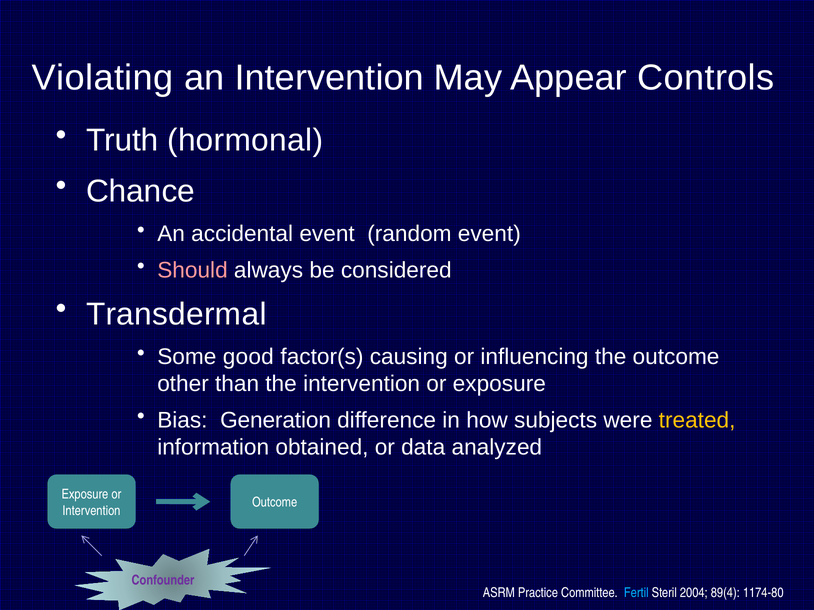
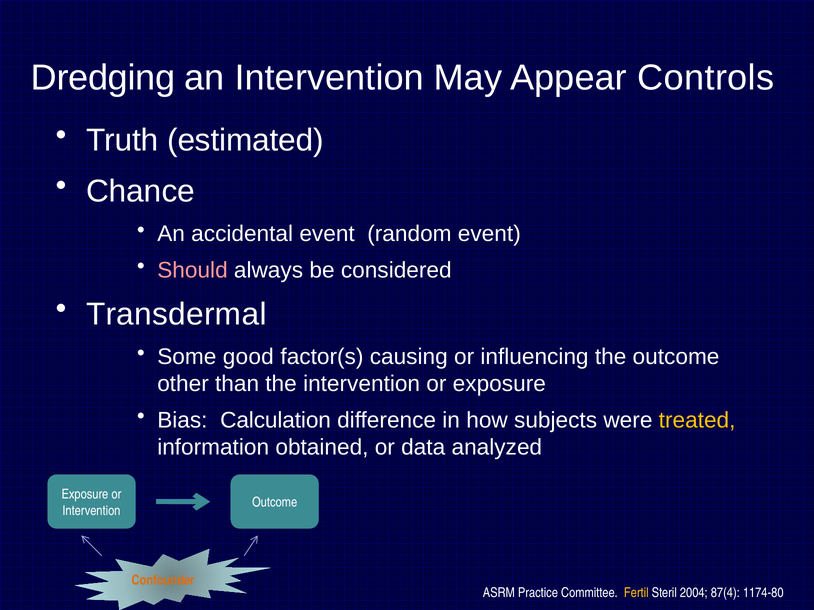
Violating: Violating -> Dredging
hormonal: hormonal -> estimated
Generation: Generation -> Calculation
Confounder colour: purple -> orange
Fertil colour: light blue -> yellow
89(4: 89(4 -> 87(4
